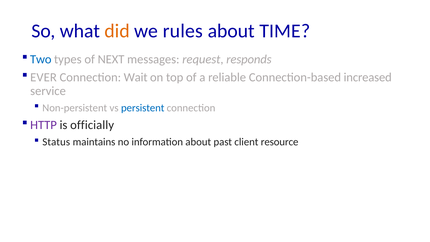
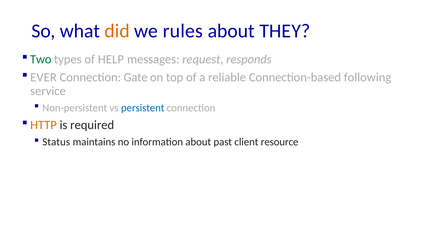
TIME: TIME -> THEY
Two colour: blue -> green
NEXT: NEXT -> HELP
Wait: Wait -> Gate
increased: increased -> following
HTTP colour: purple -> orange
officially: officially -> required
